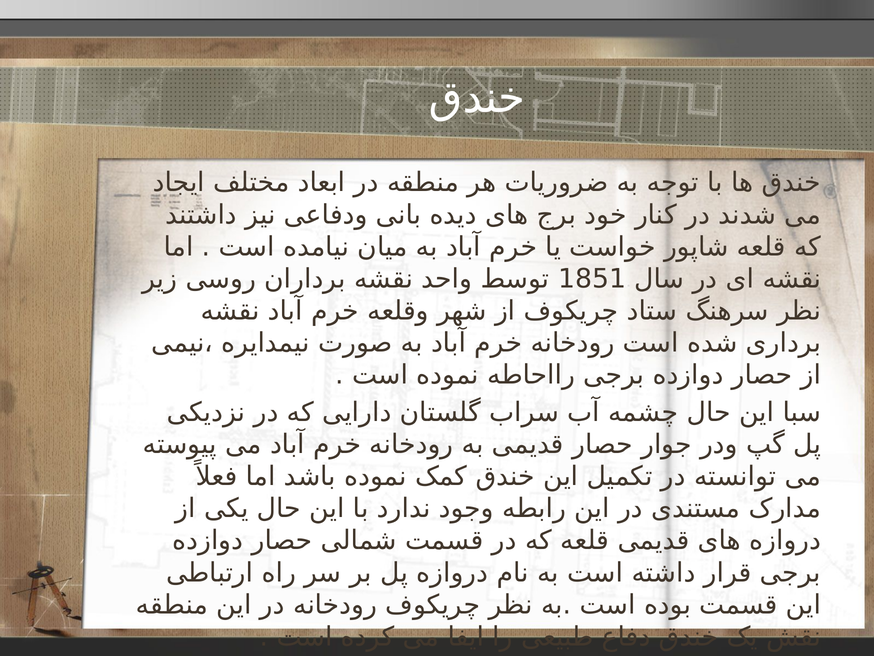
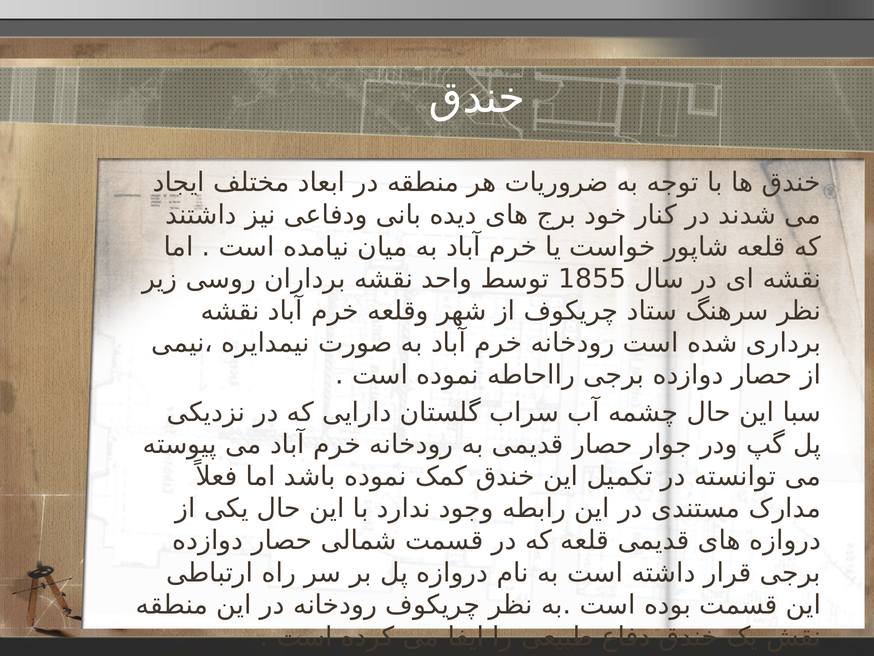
1851: 1851 -> 1855
